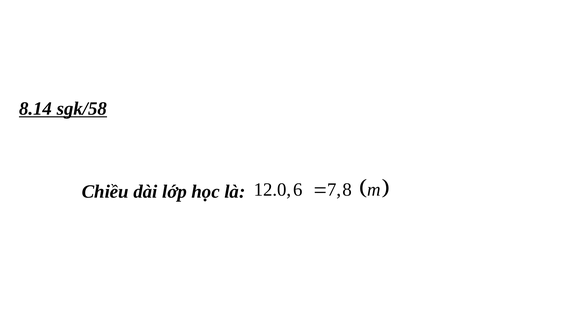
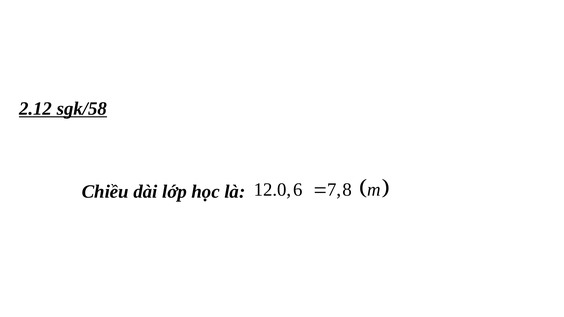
8.14: 8.14 -> 2.12
